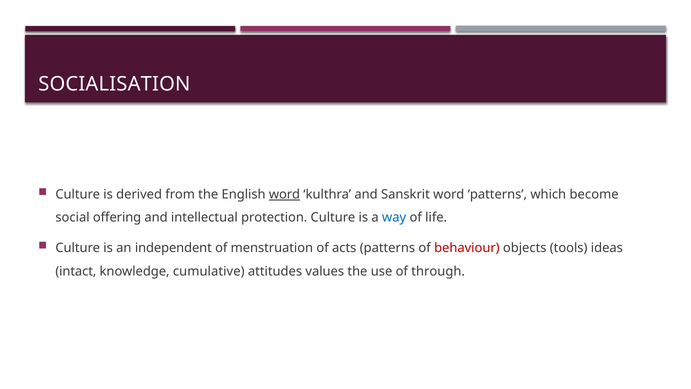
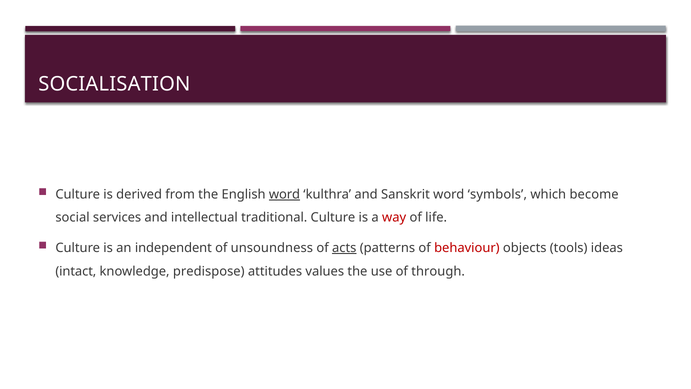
word patterns: patterns -> symbols
offering: offering -> services
protection: protection -> traditional
way colour: blue -> red
menstruation: menstruation -> unsoundness
acts underline: none -> present
cumulative: cumulative -> predispose
